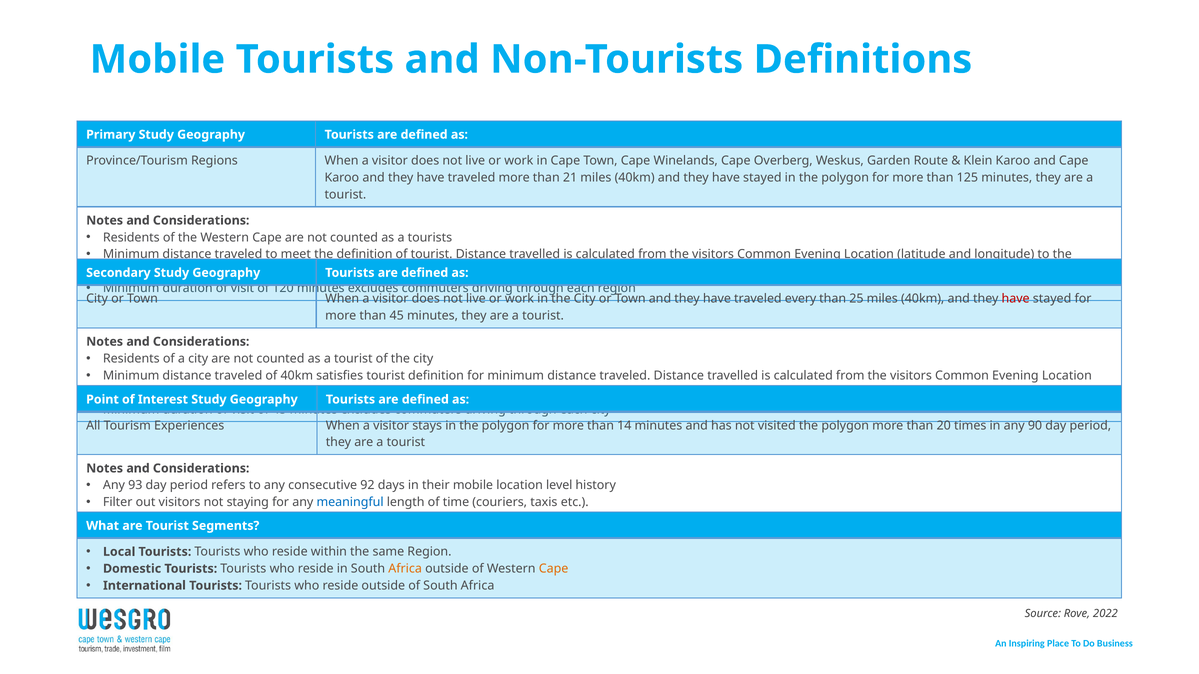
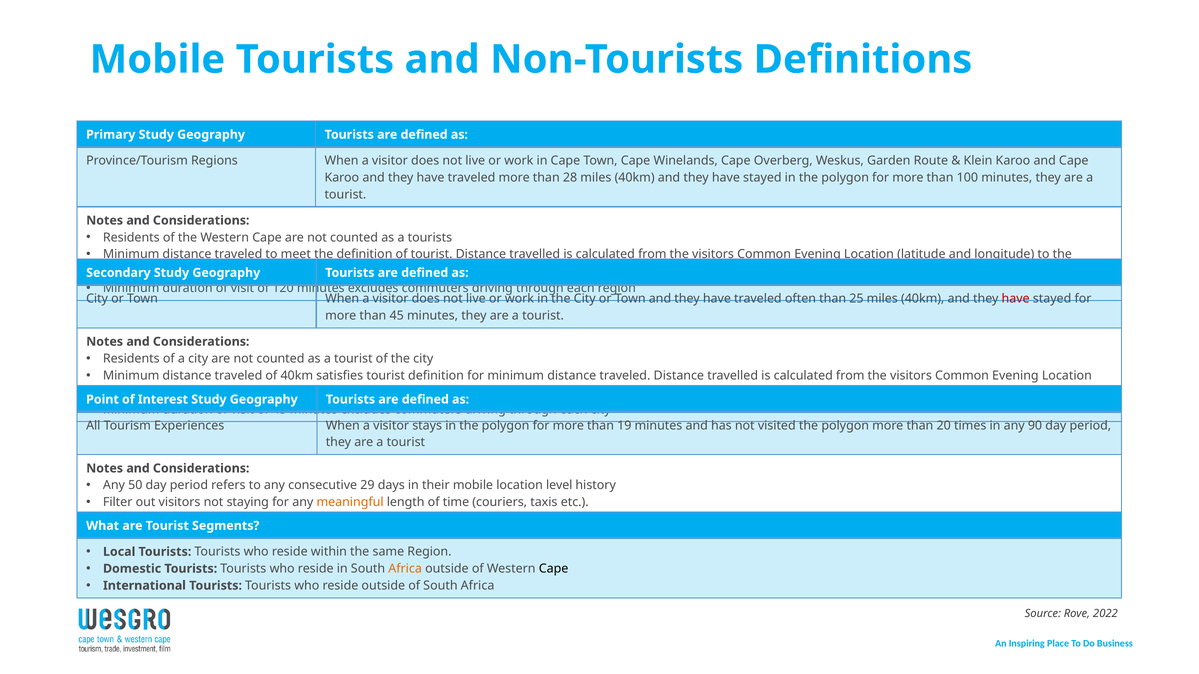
21: 21 -> 28
125: 125 -> 100
every: every -> often
14: 14 -> 19
93: 93 -> 50
92: 92 -> 29
meaningful colour: blue -> orange
Cape at (554, 569) colour: orange -> black
